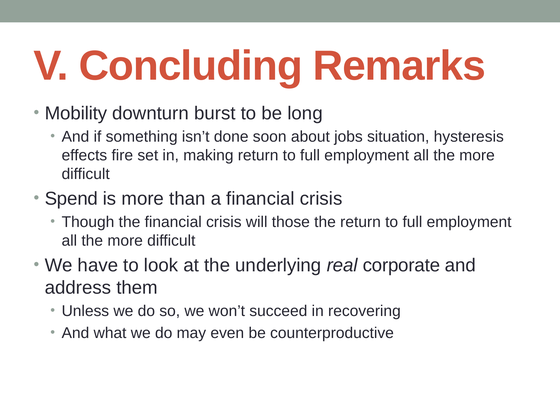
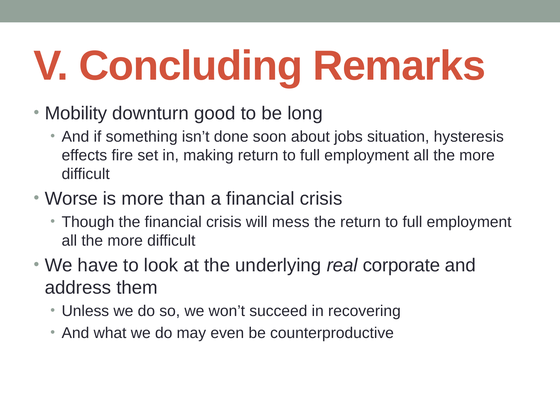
burst: burst -> good
Spend: Spend -> Worse
those: those -> mess
